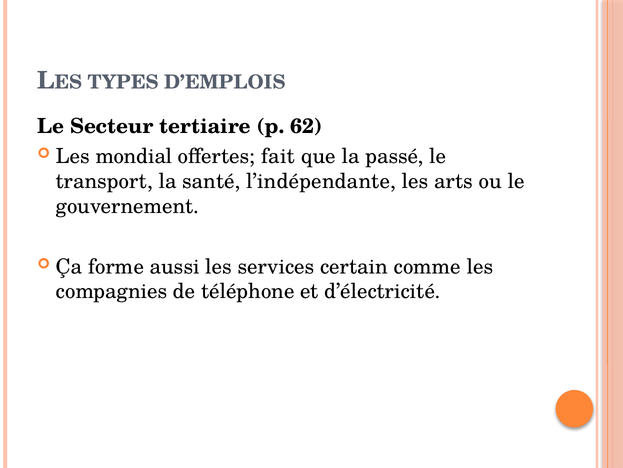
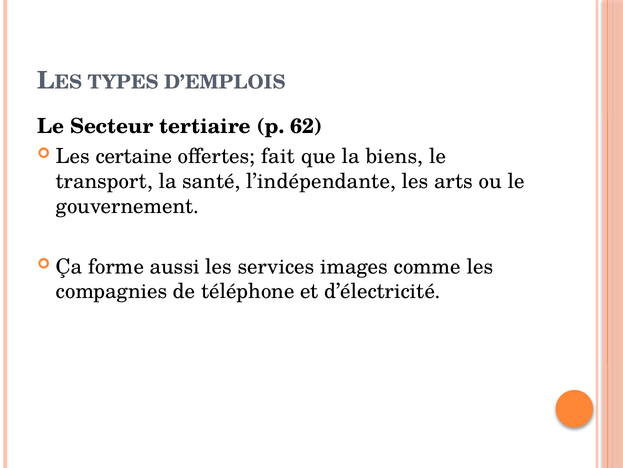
mondial: mondial -> certaine
passé: passé -> biens
certain: certain -> images
